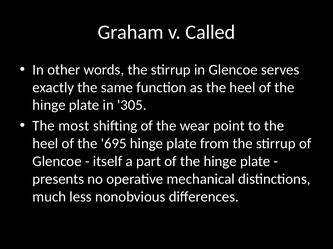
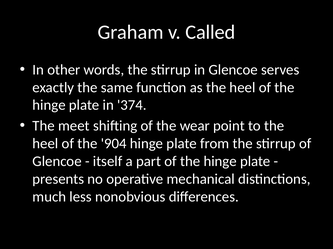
305: 305 -> 374
most: most -> meet
695: 695 -> 904
